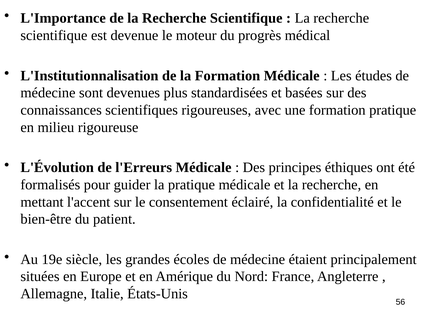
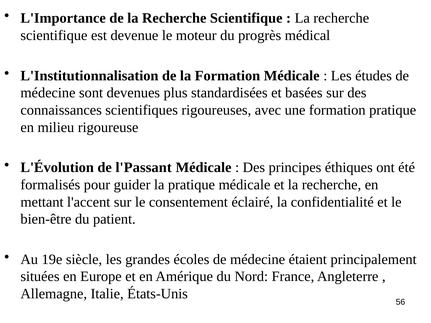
l'Erreurs: l'Erreurs -> l'Passant
